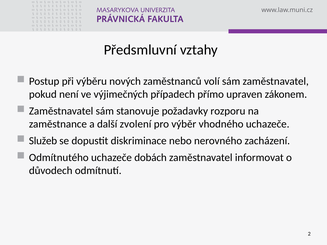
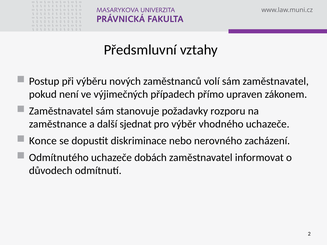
zvolení: zvolení -> sjednat
Služeb: Služeb -> Konce
